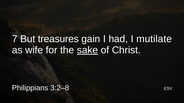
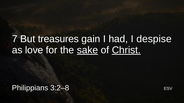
mutilate: mutilate -> despise
wife: wife -> love
Christ underline: none -> present
